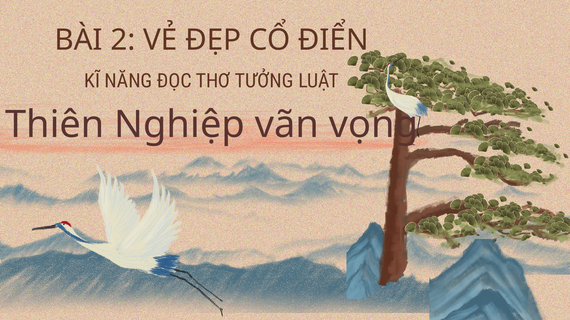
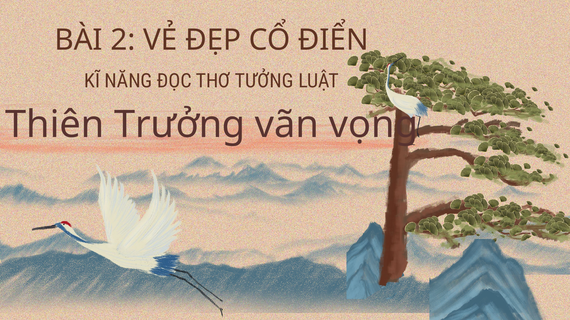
Nghiệp: Nghiệp -> Trưởng
